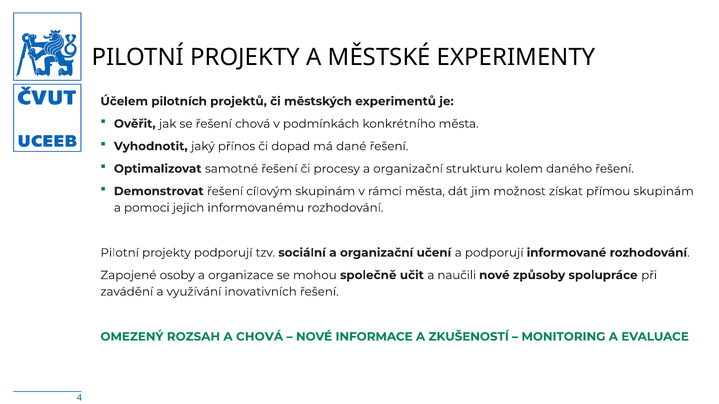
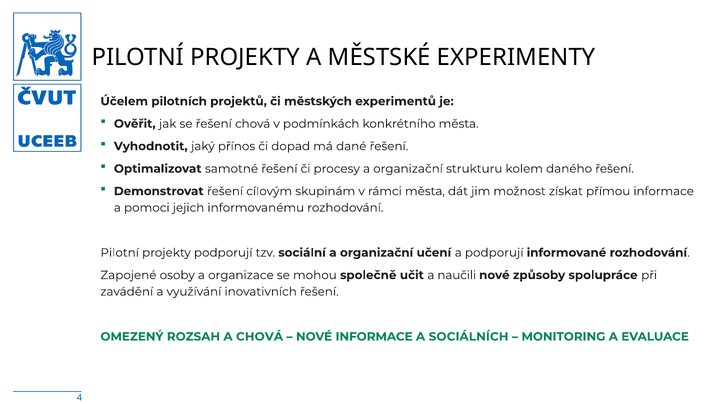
přímou skupinám: skupinám -> informace
ZKUŠENOSTÍ: ZKUŠENOSTÍ -> SOCIÁLNÍCH
